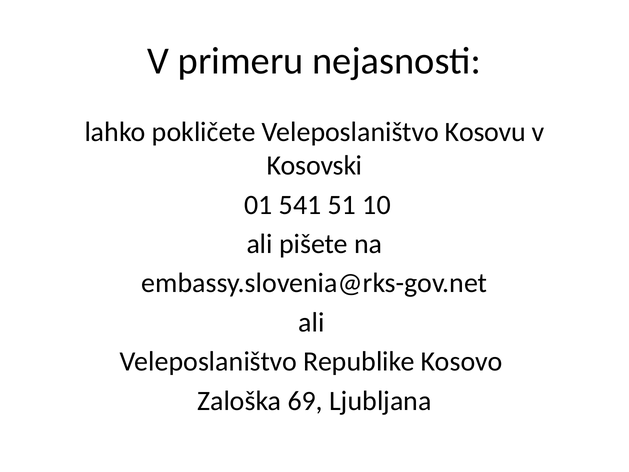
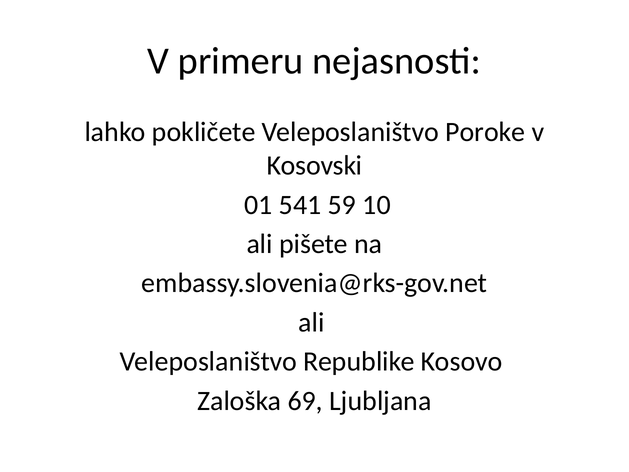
Kosovu: Kosovu -> Poroke
51: 51 -> 59
